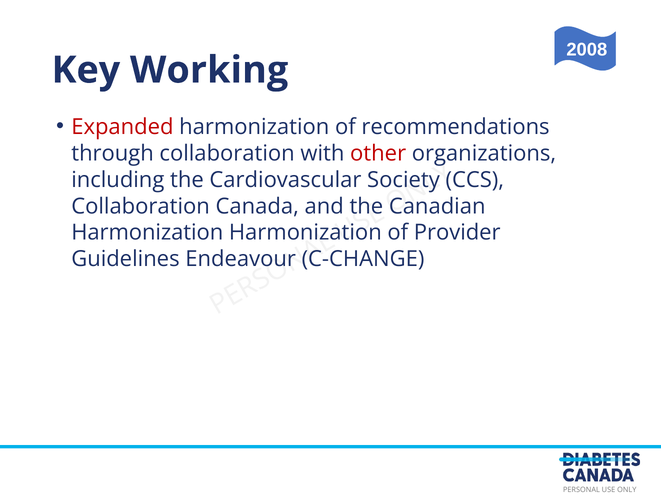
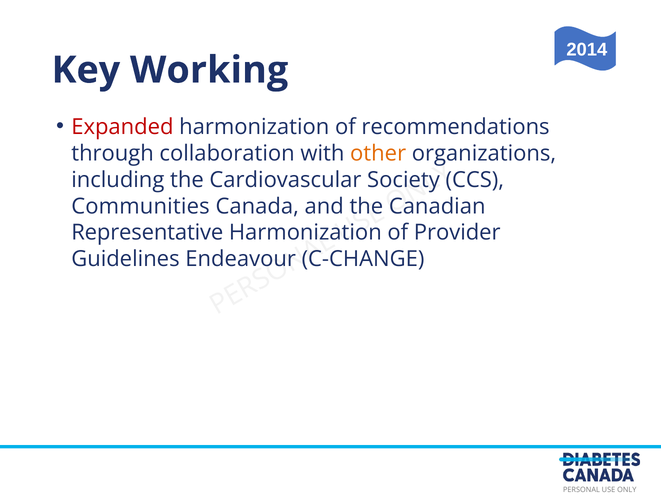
2008: 2008 -> 2014
other colour: red -> orange
Collaboration at (141, 206): Collaboration -> Communities
Harmonization at (147, 233): Harmonization -> Representative
